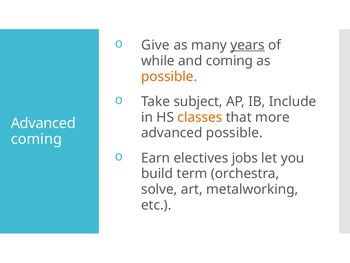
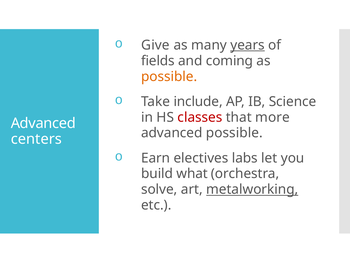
while: while -> fields
subject: subject -> include
Include: Include -> Science
classes colour: orange -> red
coming at (36, 139): coming -> centers
jobs: jobs -> labs
term: term -> what
metalworking underline: none -> present
